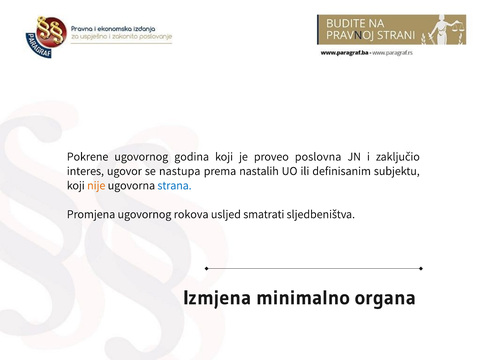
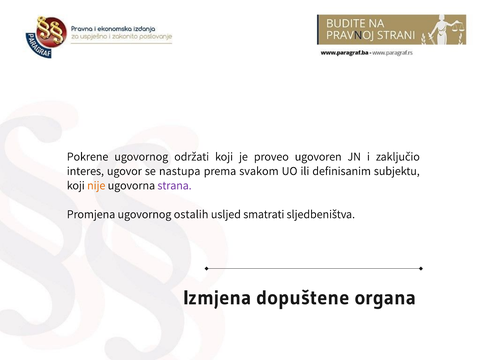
godina: godina -> održati
poslovna: poslovna -> ugovoren
nastalih: nastalih -> svakom
strana colour: blue -> purple
rokova: rokova -> ostalih
minimalno: minimalno -> dopuštene
